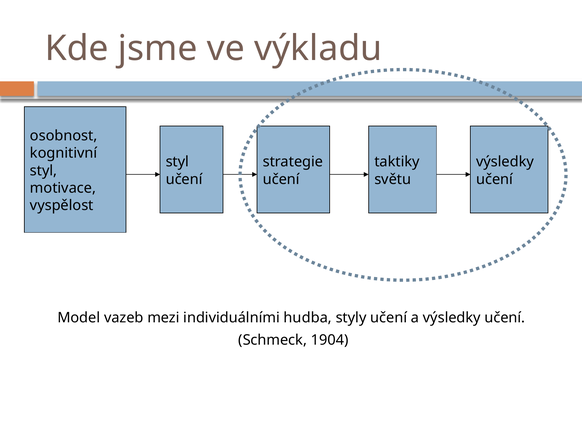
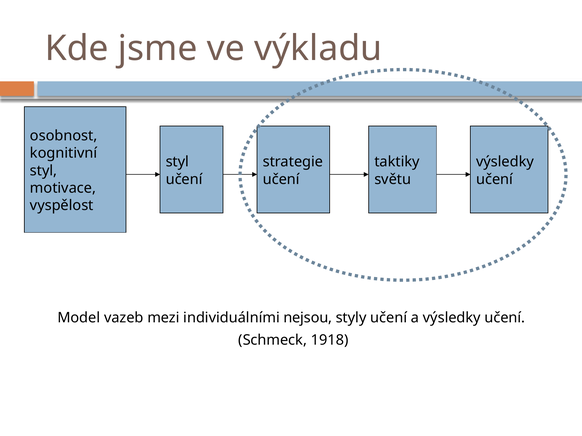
hudba: hudba -> nejsou
1904: 1904 -> 1918
